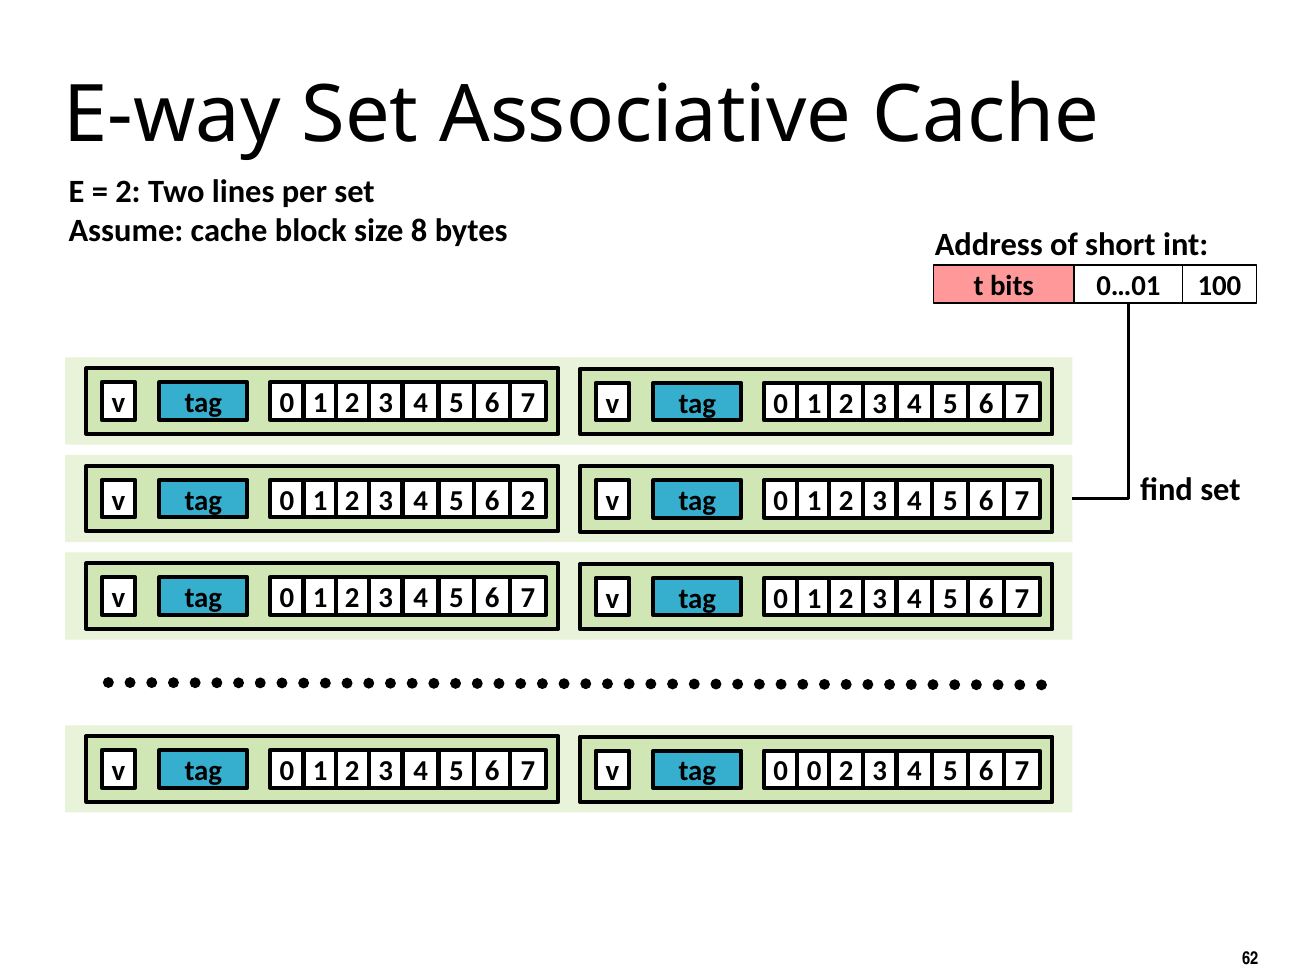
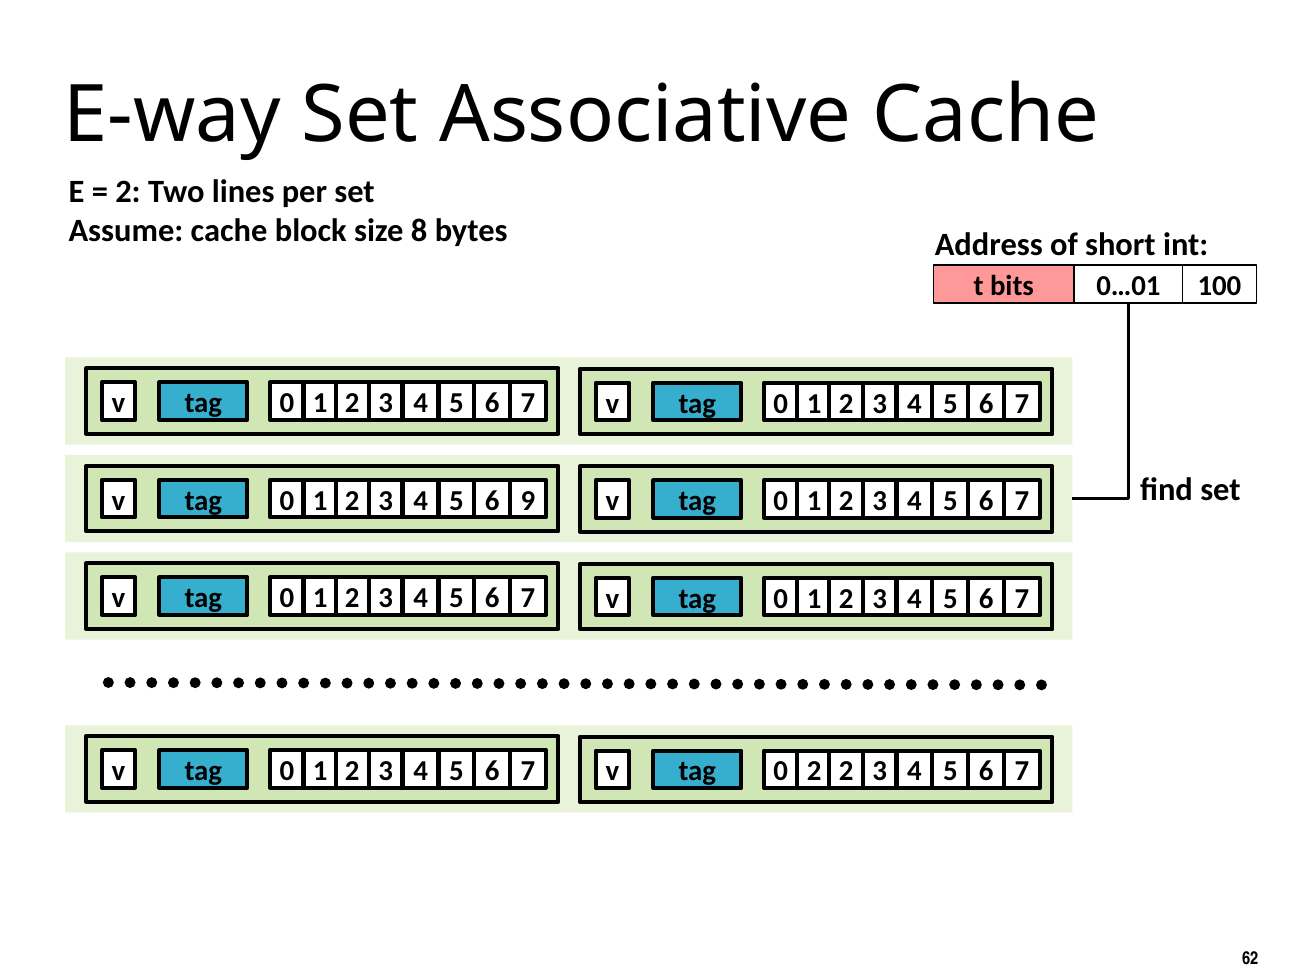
2 2: 2 -> 9
0 0: 0 -> 2
